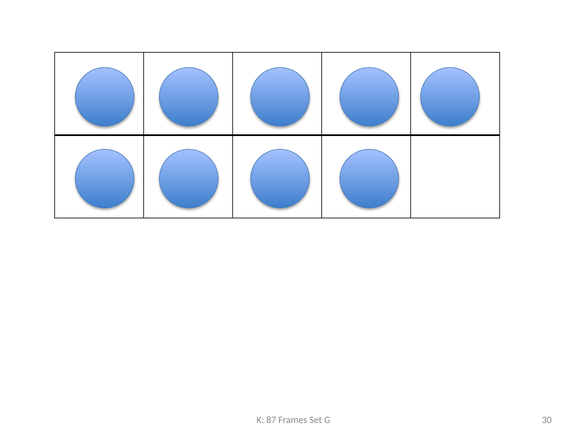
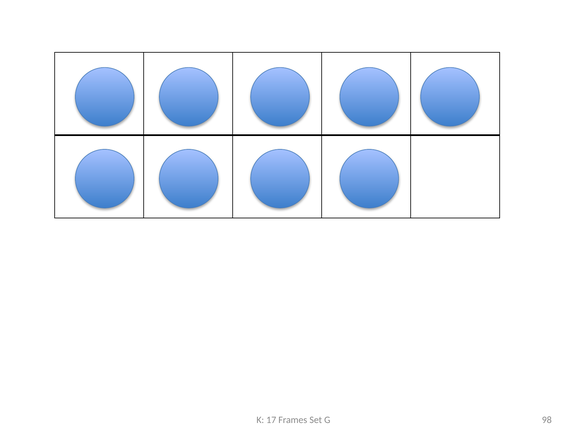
87: 87 -> 17
30: 30 -> 98
